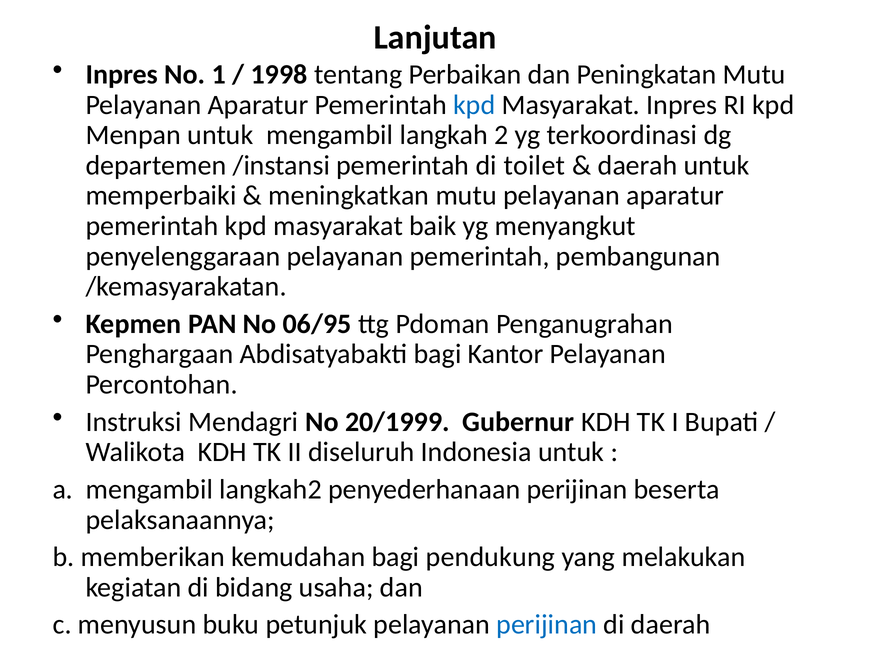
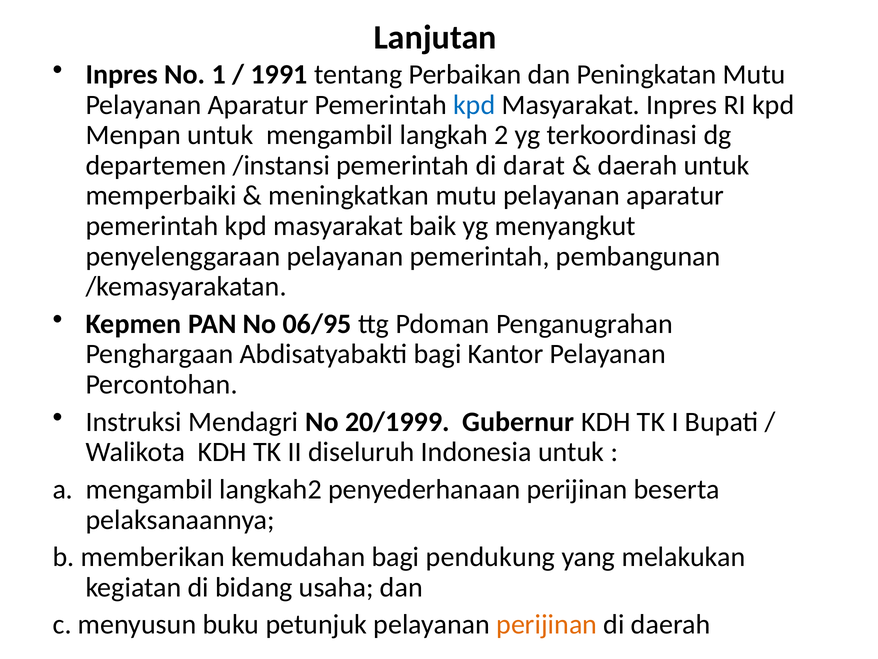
1998: 1998 -> 1991
toilet: toilet -> darat
perijinan at (547, 624) colour: blue -> orange
